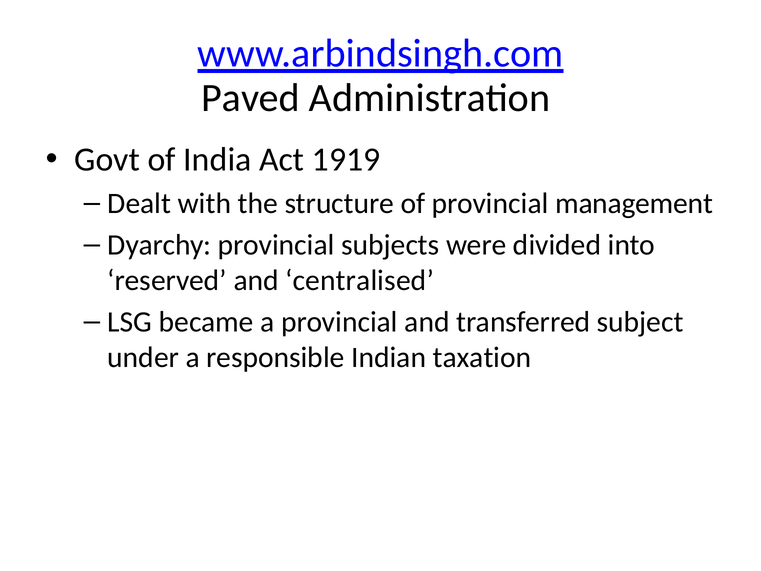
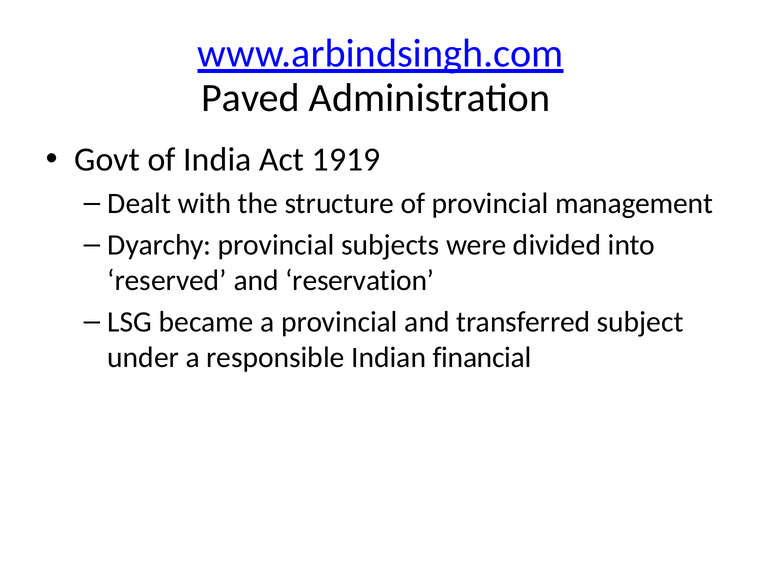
centralised: centralised -> reservation
taxation: taxation -> financial
